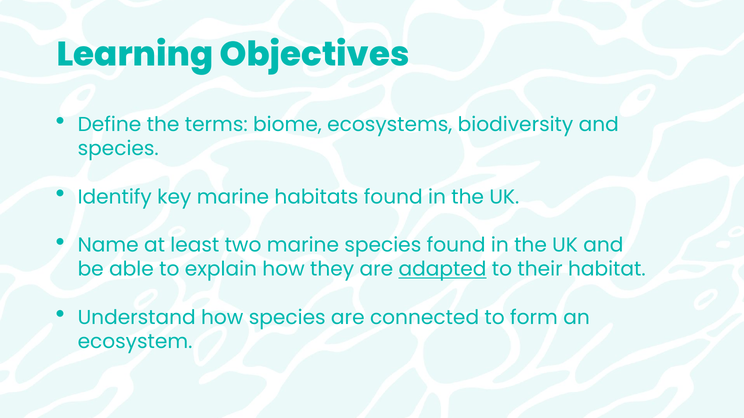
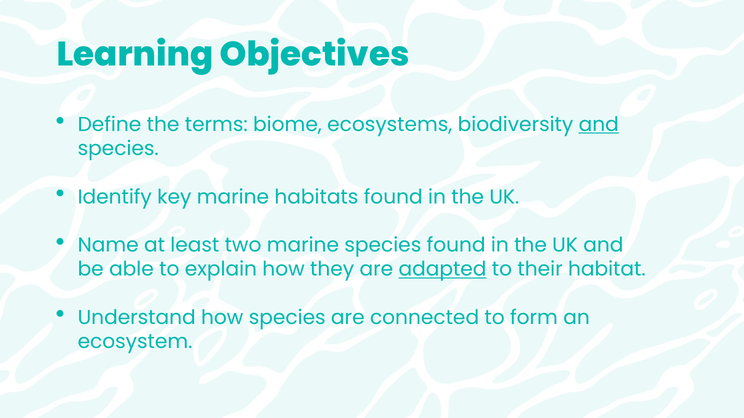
and at (599, 125) underline: none -> present
